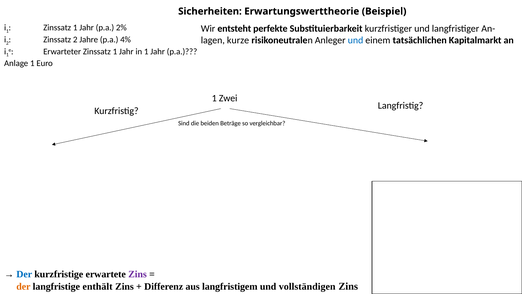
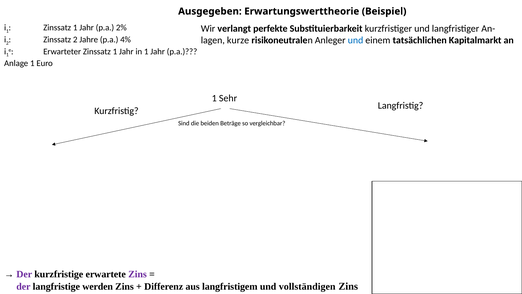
Sicherheiten: Sicherheiten -> Ausgegeben
entsteht: entsteht -> verlangt
Zwei: Zwei -> Sehr
Der at (24, 274) colour: blue -> purple
der at (23, 286) colour: orange -> purple
enthält: enthält -> werden
